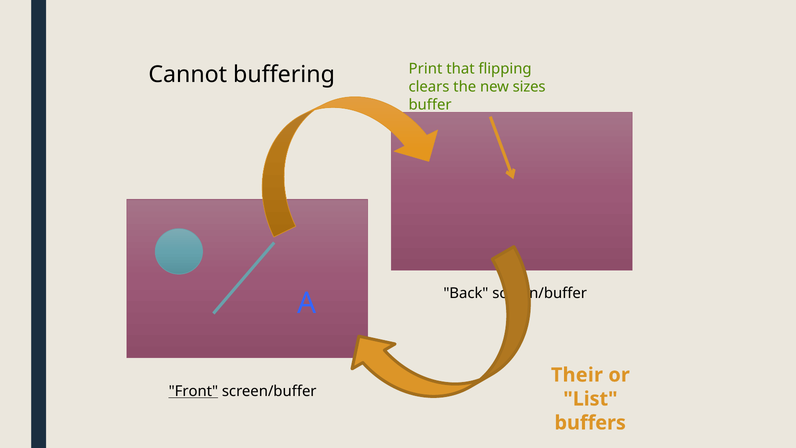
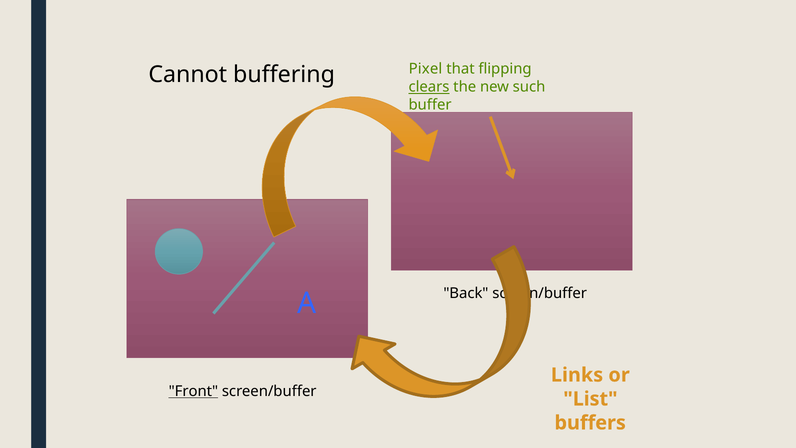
Print: Print -> Pixel
clears underline: none -> present
sizes: sizes -> such
Their: Their -> Links
